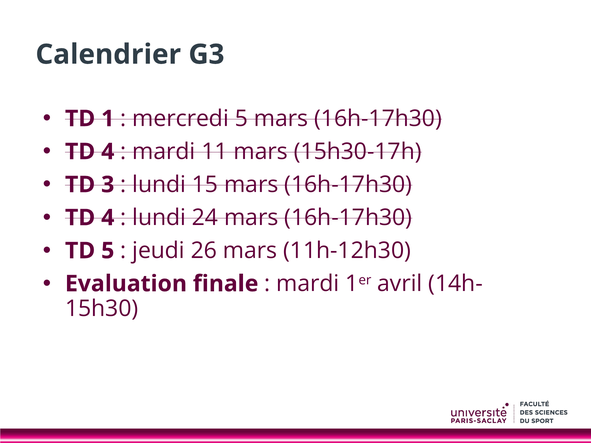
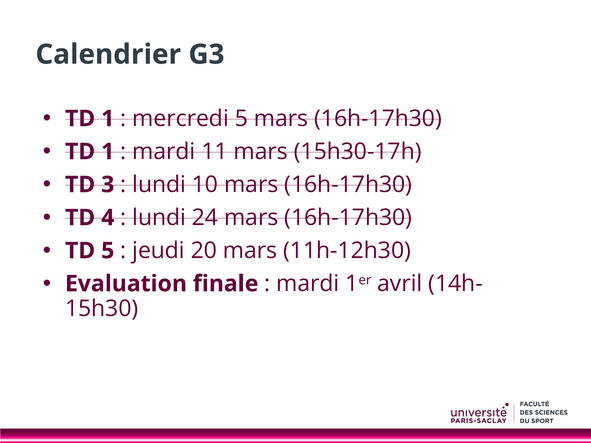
4 at (108, 152): 4 -> 1
15: 15 -> 10
26: 26 -> 20
